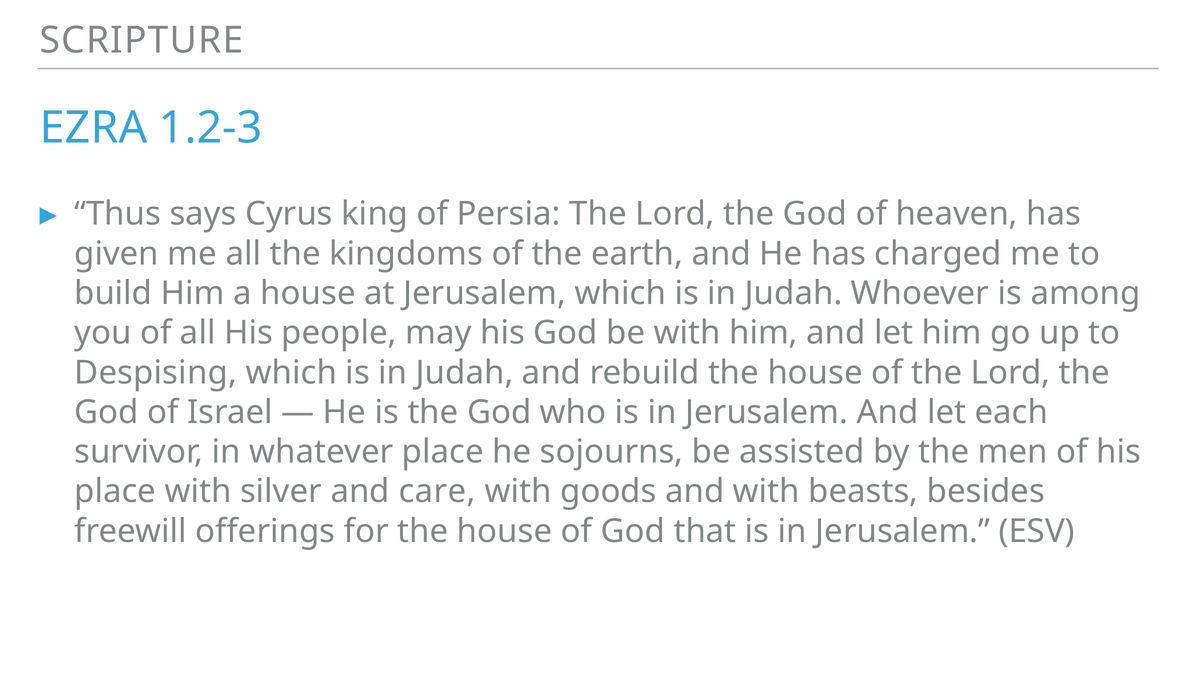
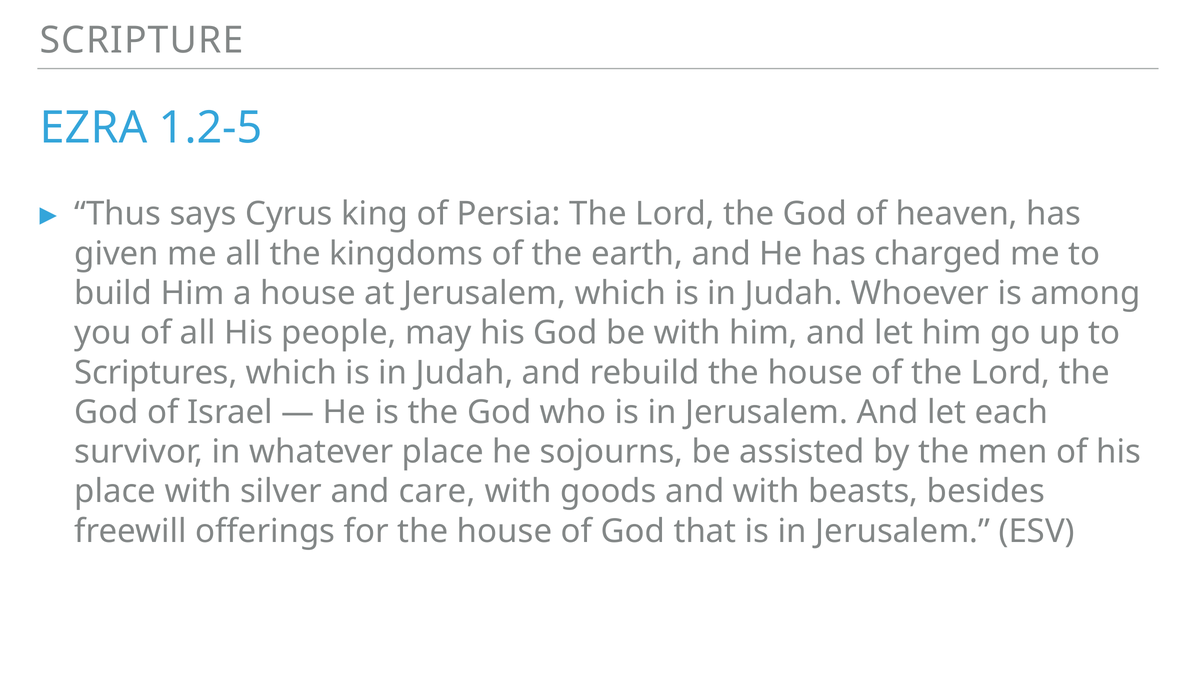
1.2-3: 1.2-3 -> 1.2-5
Despising: Despising -> Scriptures
